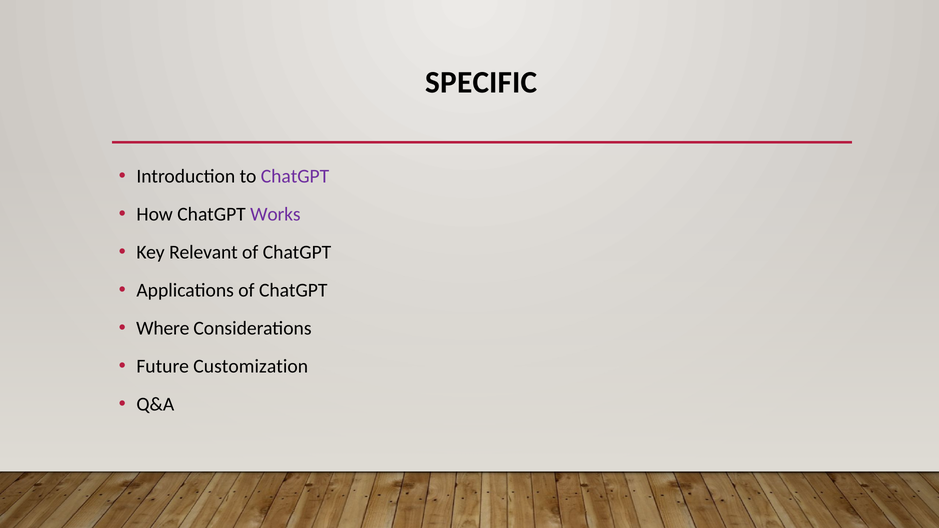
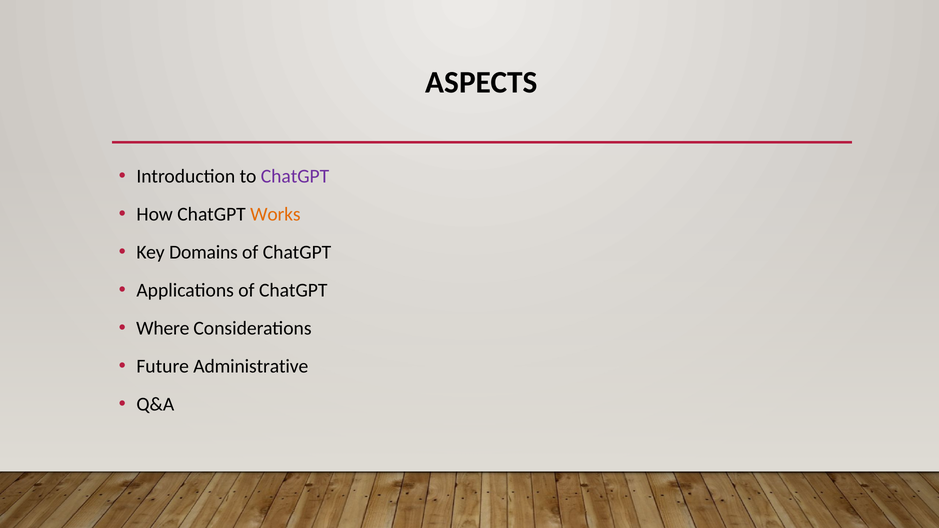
SPECIFIC: SPECIFIC -> ASPECTS
Works colour: purple -> orange
Relevant: Relevant -> Domains
Customization: Customization -> Administrative
